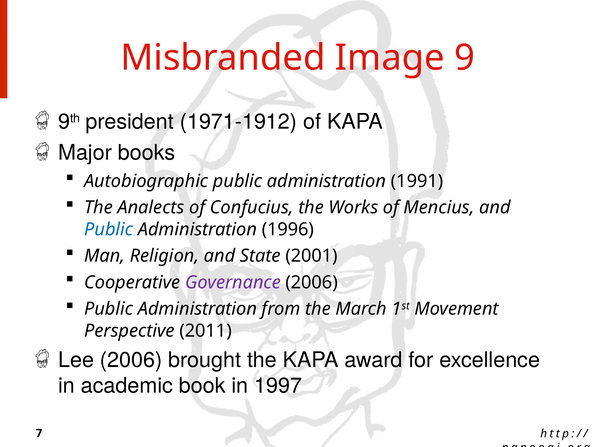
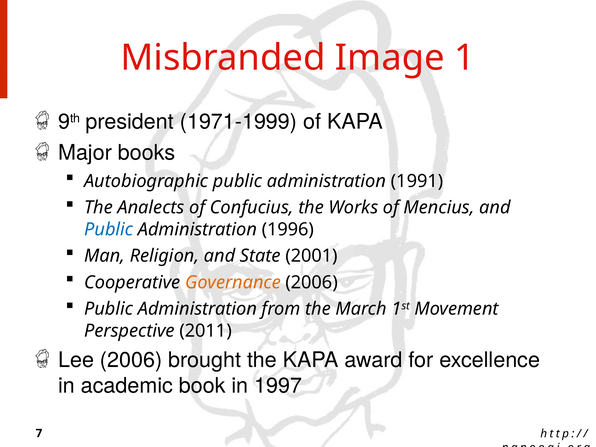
9: 9 -> 1
1971-1912: 1971-1912 -> 1971-1999
Governance colour: purple -> orange
